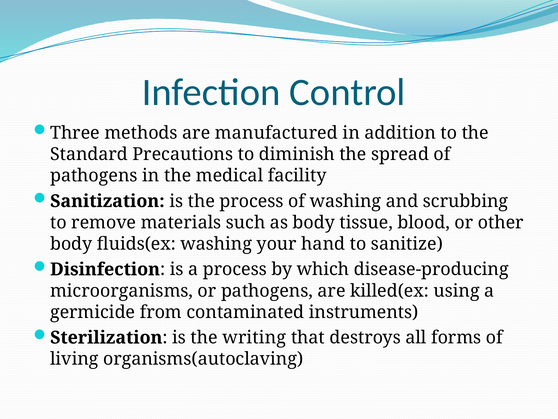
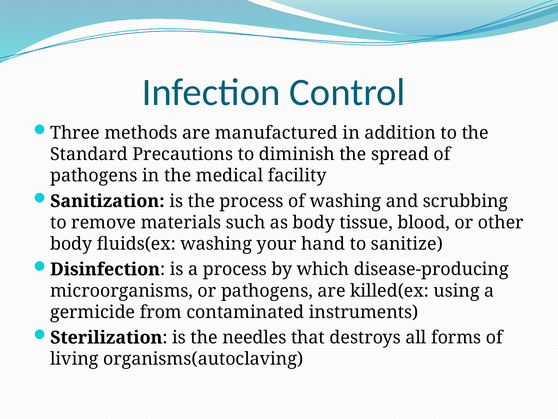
writing: writing -> needles
